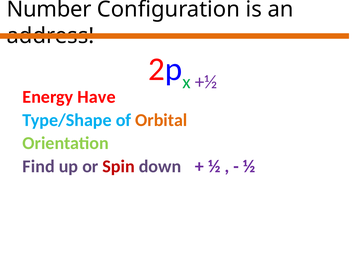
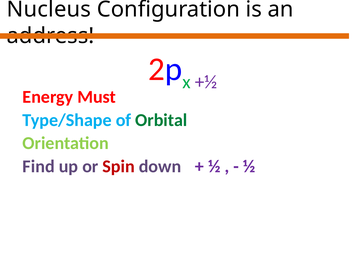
Number: Number -> Nucleus
Have: Have -> Must
Orbital colour: orange -> green
